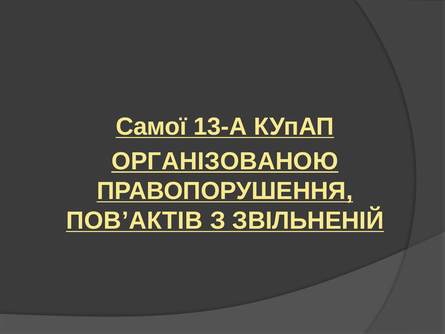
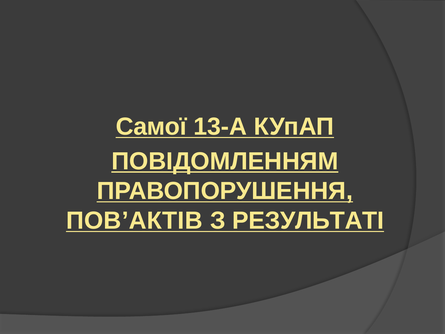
ОРГАНІЗОВАНОЮ: ОРГАНІЗОВАНОЮ -> ПОВІДОМЛЕННЯМ
ЗВІЛЬНЕНІЙ: ЗВІЛЬНЕНІЙ -> РЕЗУЛЬТАТІ
